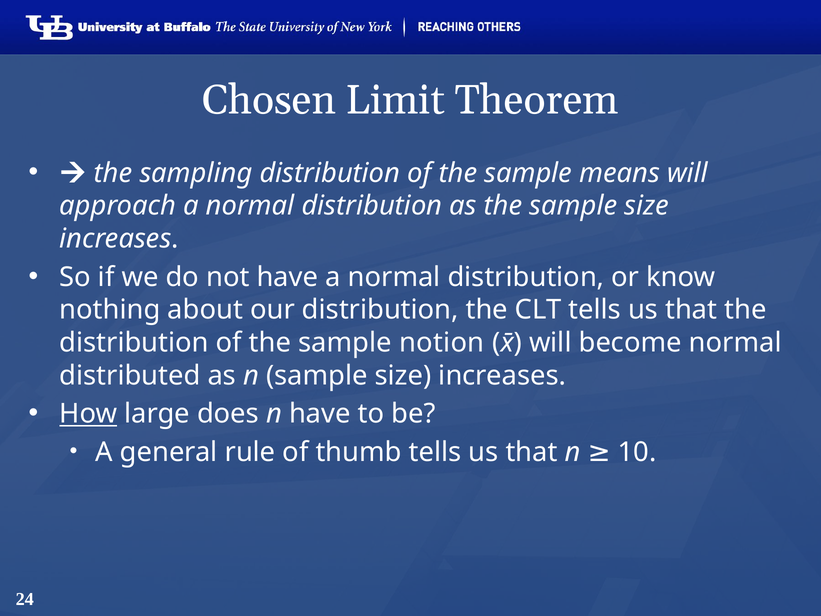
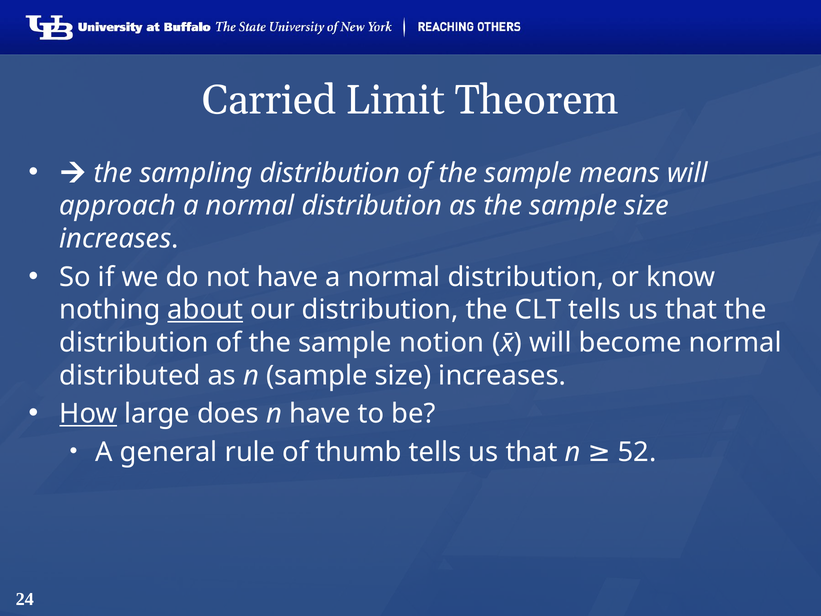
Chosen: Chosen -> Carried
about underline: none -> present
10: 10 -> 52
